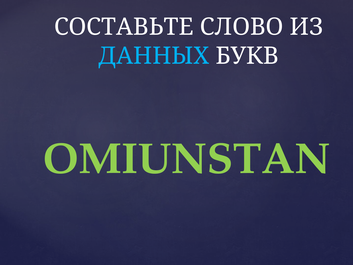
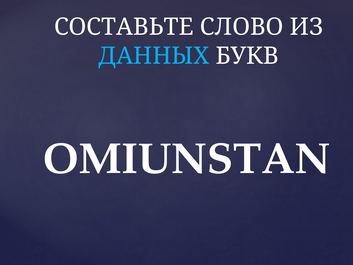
OMIUNSTAN colour: light green -> white
